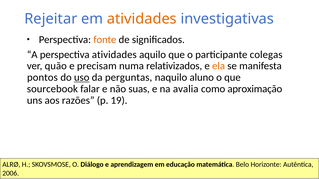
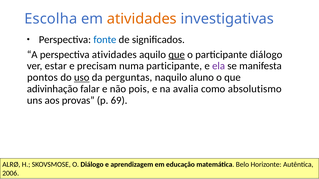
Rejeitar: Rejeitar -> Escolha
fonte colour: orange -> blue
que at (177, 55) underline: none -> present
participante colegas: colegas -> diálogo
quão: quão -> estar
numa relativizados: relativizados -> participante
ela colour: orange -> purple
sourcebook: sourcebook -> adivinhação
suas: suas -> pois
aproximação: aproximação -> absolutismo
razões: razões -> provas
19: 19 -> 69
